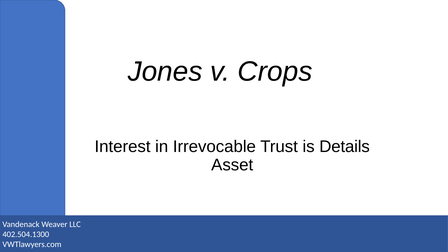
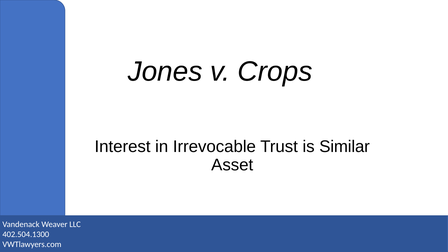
Details: Details -> Similar
